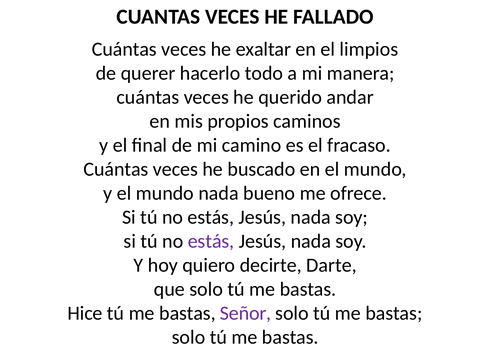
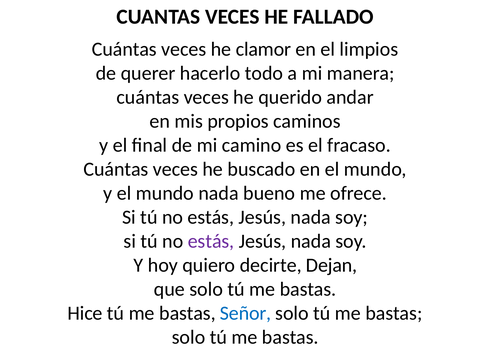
exaltar: exaltar -> clamor
Darte: Darte -> Dejan
Señor colour: purple -> blue
